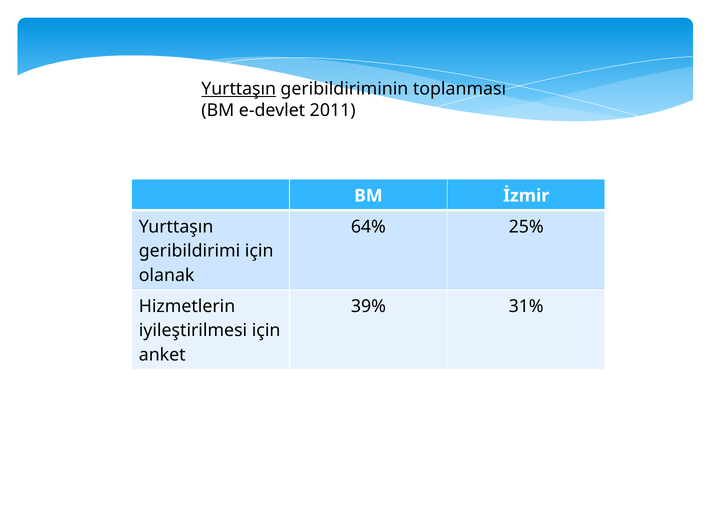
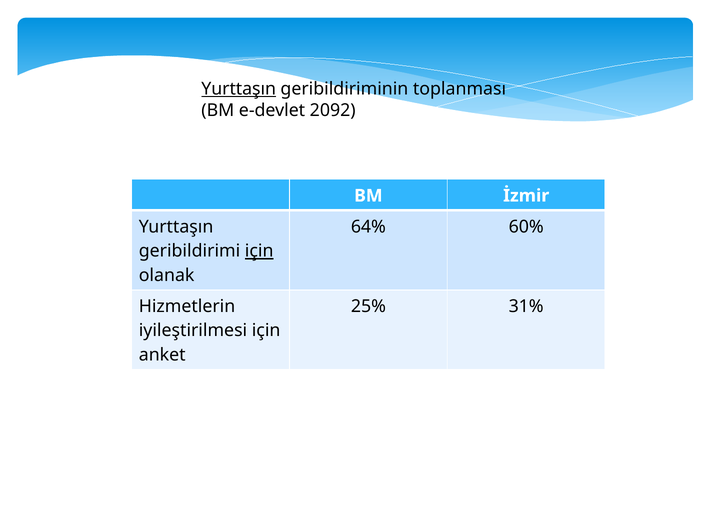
2011: 2011 -> 2092
25%: 25% -> 60%
için at (259, 251) underline: none -> present
39%: 39% -> 25%
